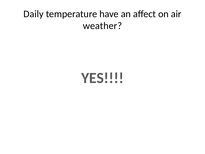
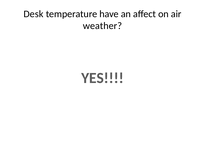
Daily: Daily -> Desk
